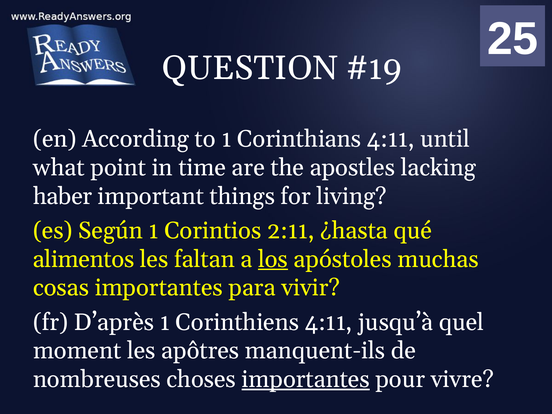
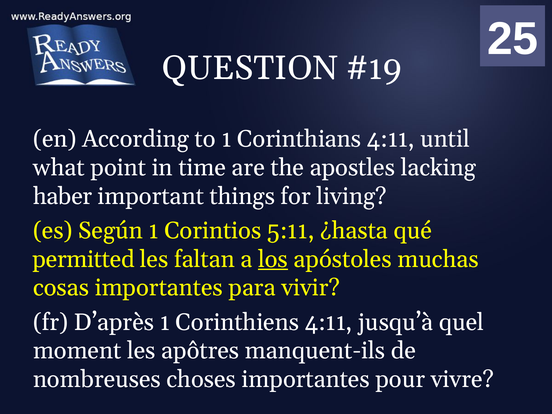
2:11: 2:11 -> 5:11
alimentos: alimentos -> permitted
importantes at (306, 379) underline: present -> none
